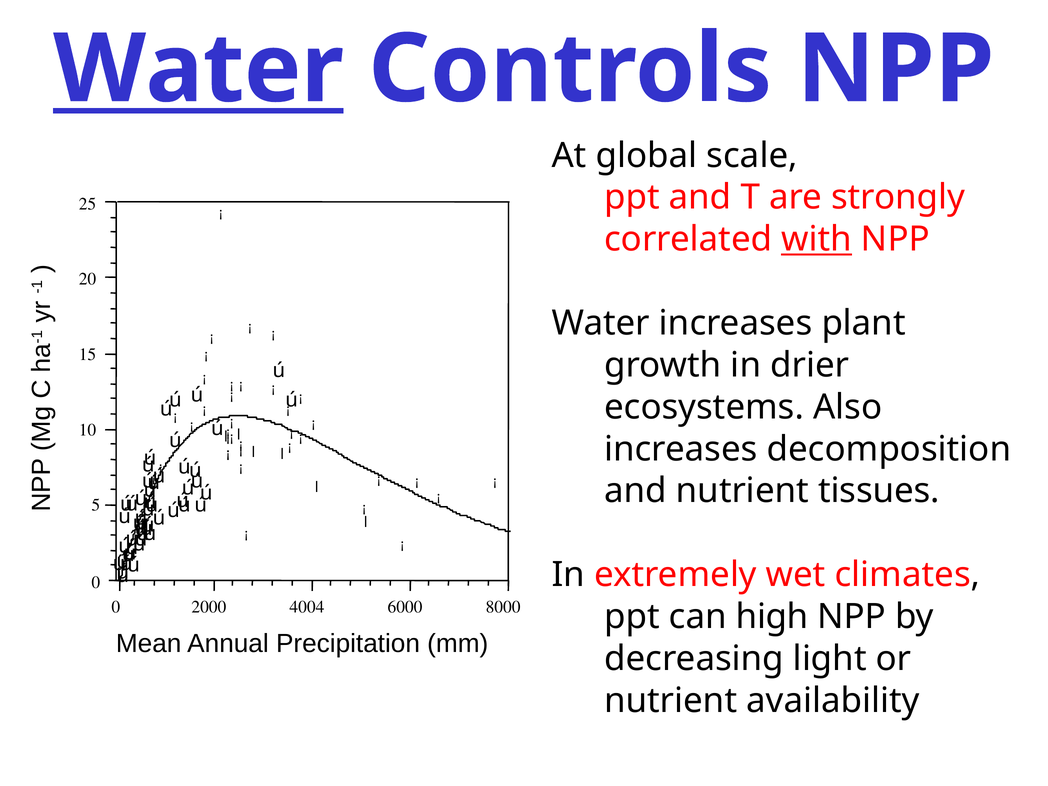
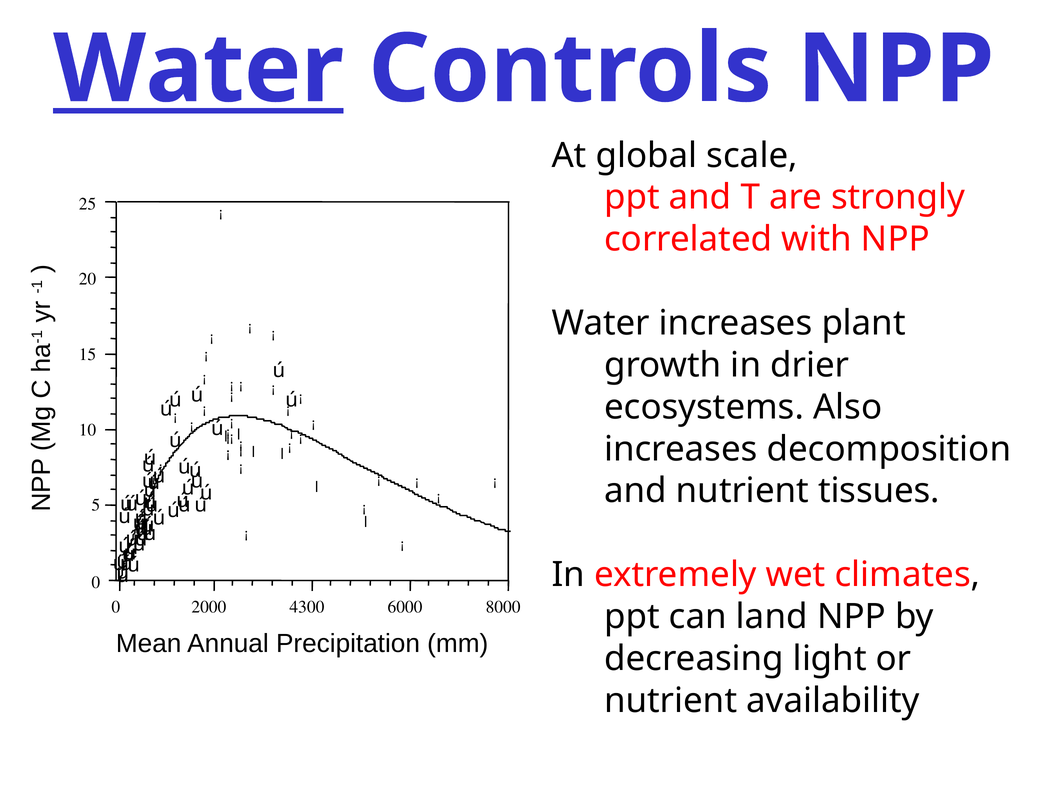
with underline: present -> none
4004: 4004 -> 4300
high: high -> land
